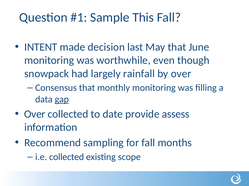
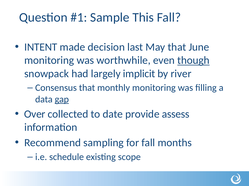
though underline: none -> present
rainfall: rainfall -> implicit
by over: over -> river
i.e collected: collected -> schedule
